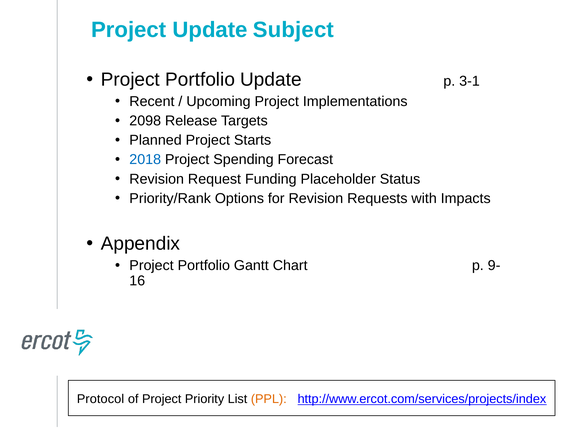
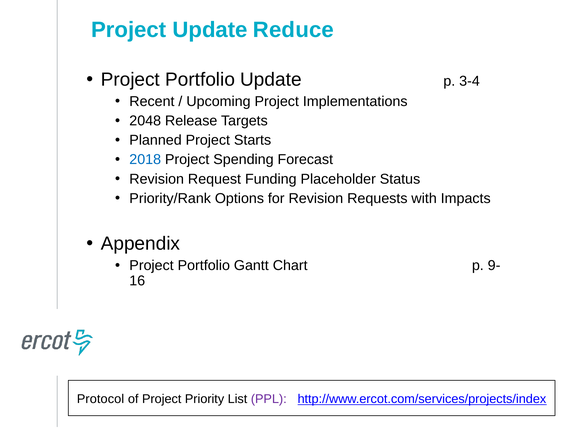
Subject: Subject -> Reduce
3-1: 3-1 -> 3-4
2098: 2098 -> 2048
PPL colour: orange -> purple
